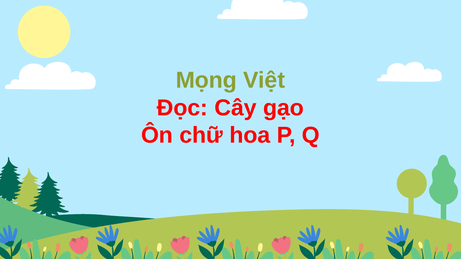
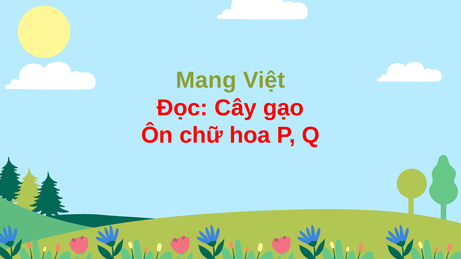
Mọng: Mọng -> Mang
